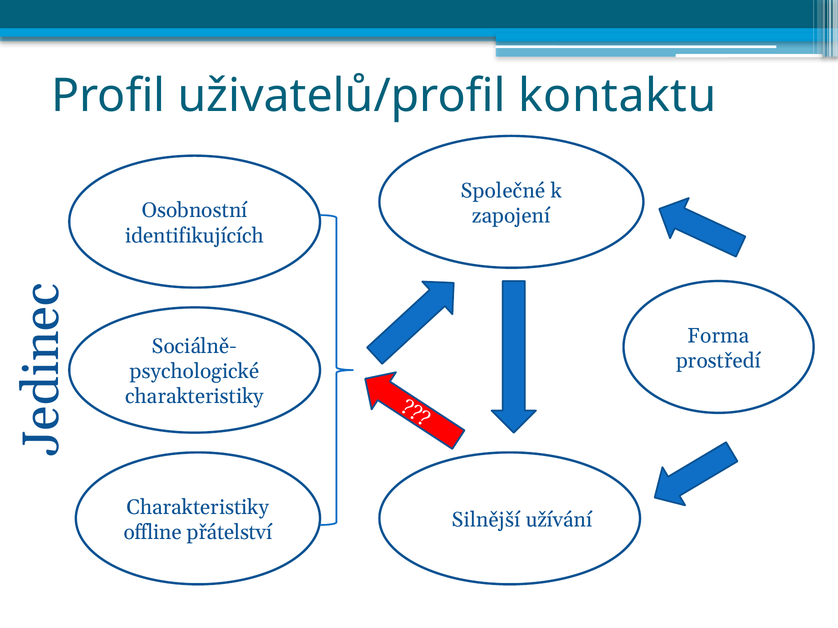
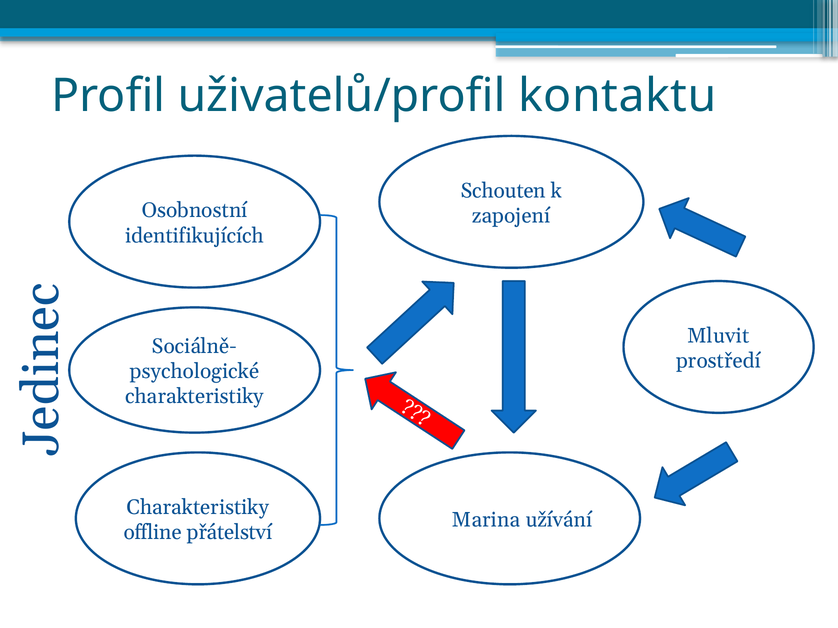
Společné: Společné -> Schouten
Forma: Forma -> Mluvit
Silnější: Silnější -> Marina
